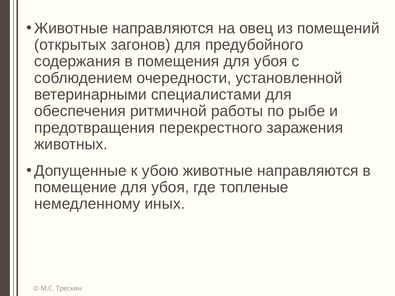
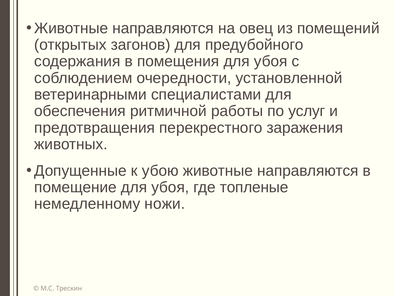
рыбе: рыбе -> услуг
иных: иных -> ножи
